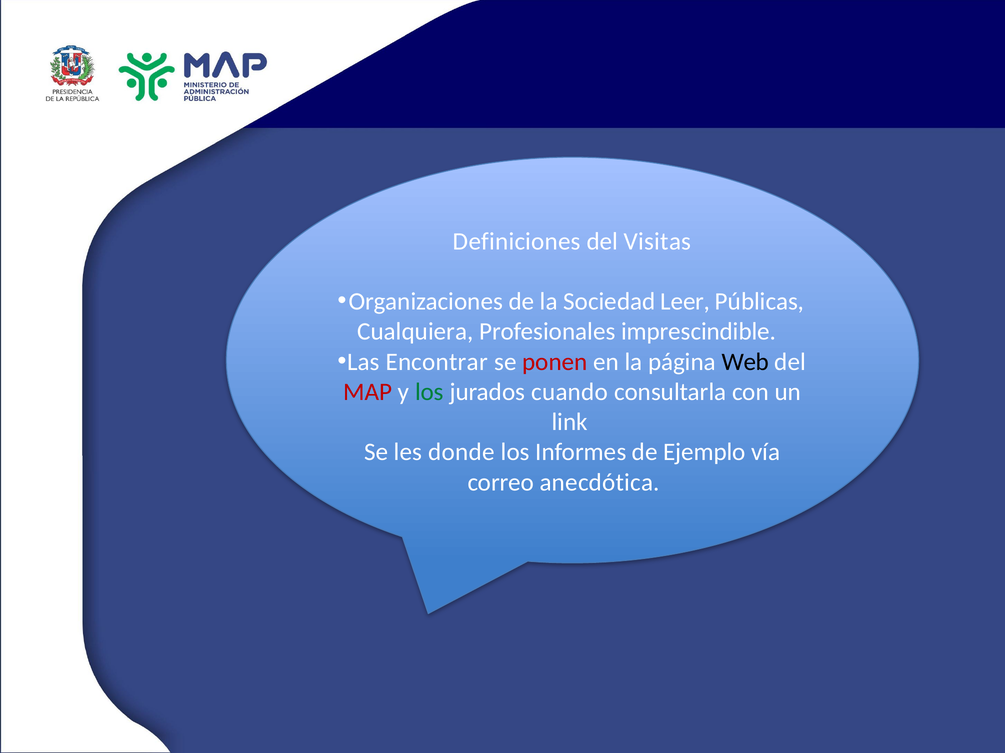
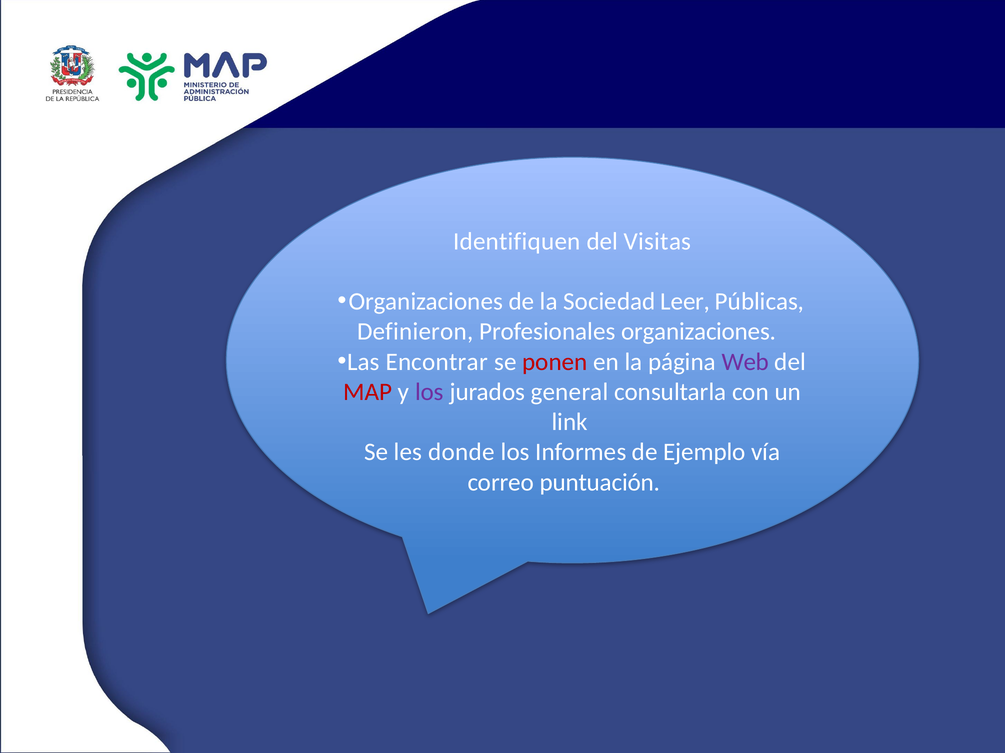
Definiciones: Definiciones -> Identifiquen
Cualquiera: Cualquiera -> Definieron
Profesionales imprescindible: imprescindible -> organizaciones
Web colour: black -> purple
los at (429, 392) colour: green -> purple
cuando: cuando -> general
anecdótica: anecdótica -> puntuación
